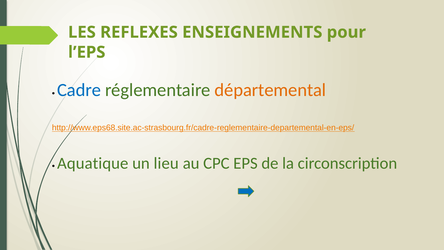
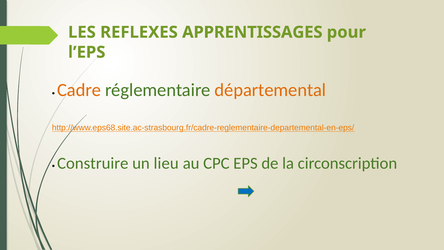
ENSEIGNEMENTS: ENSEIGNEMENTS -> APPRENTISSAGES
Cadre colour: blue -> orange
Aquatique: Aquatique -> Construire
